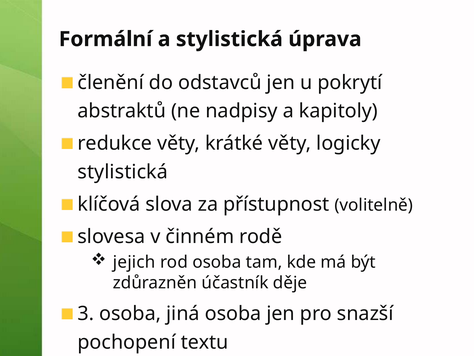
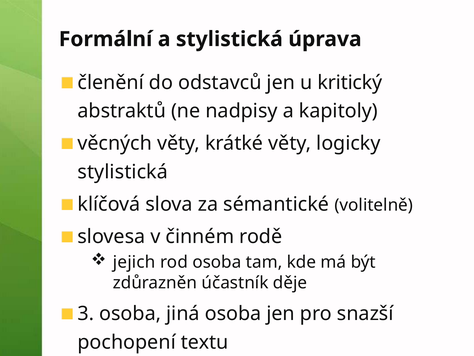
pokrytí: pokrytí -> kritický
redukce: redukce -> věcných
přístupnost: přístupnost -> sémantické
